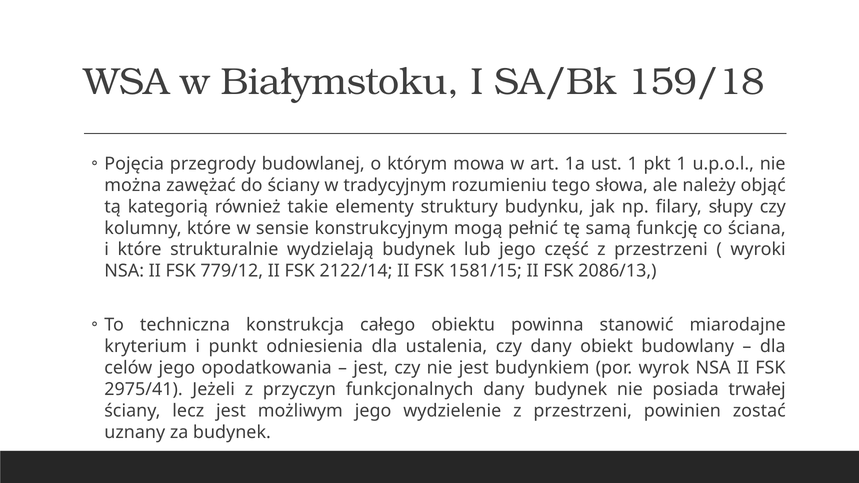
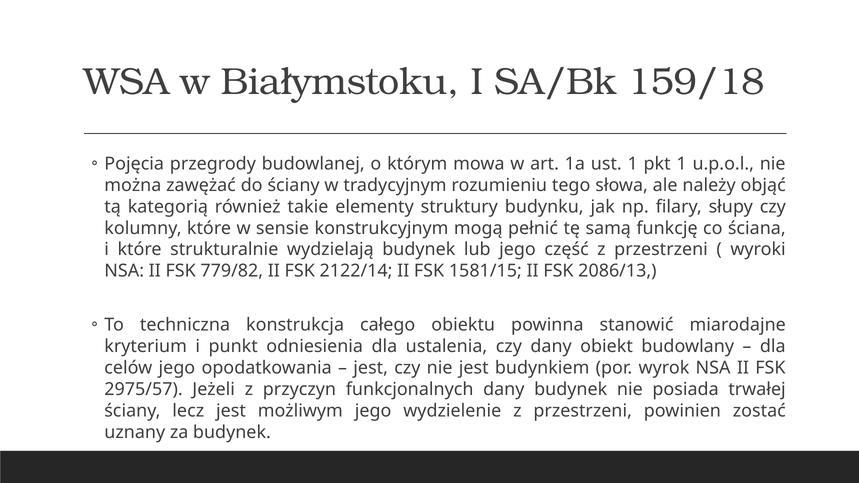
779/12: 779/12 -> 779/82
2975/41: 2975/41 -> 2975/57
